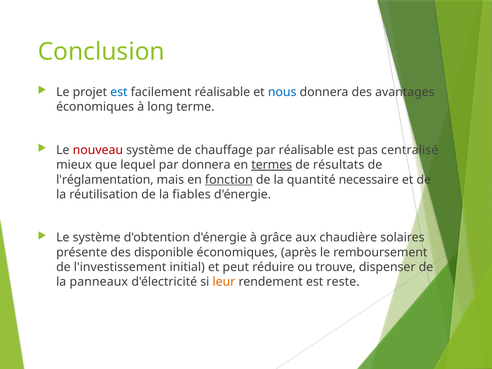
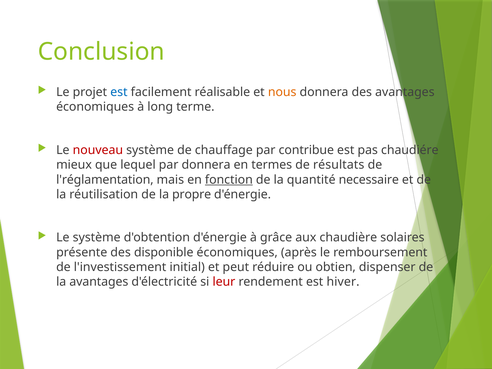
nous colour: blue -> orange
par réalisable: réalisable -> contribue
centralisé: centralisé -> chaudiére
termes underline: present -> none
fiables: fiables -> propre
trouve: trouve -> obtien
la panneaux: panneaux -> avantages
leur colour: orange -> red
reste: reste -> hiver
